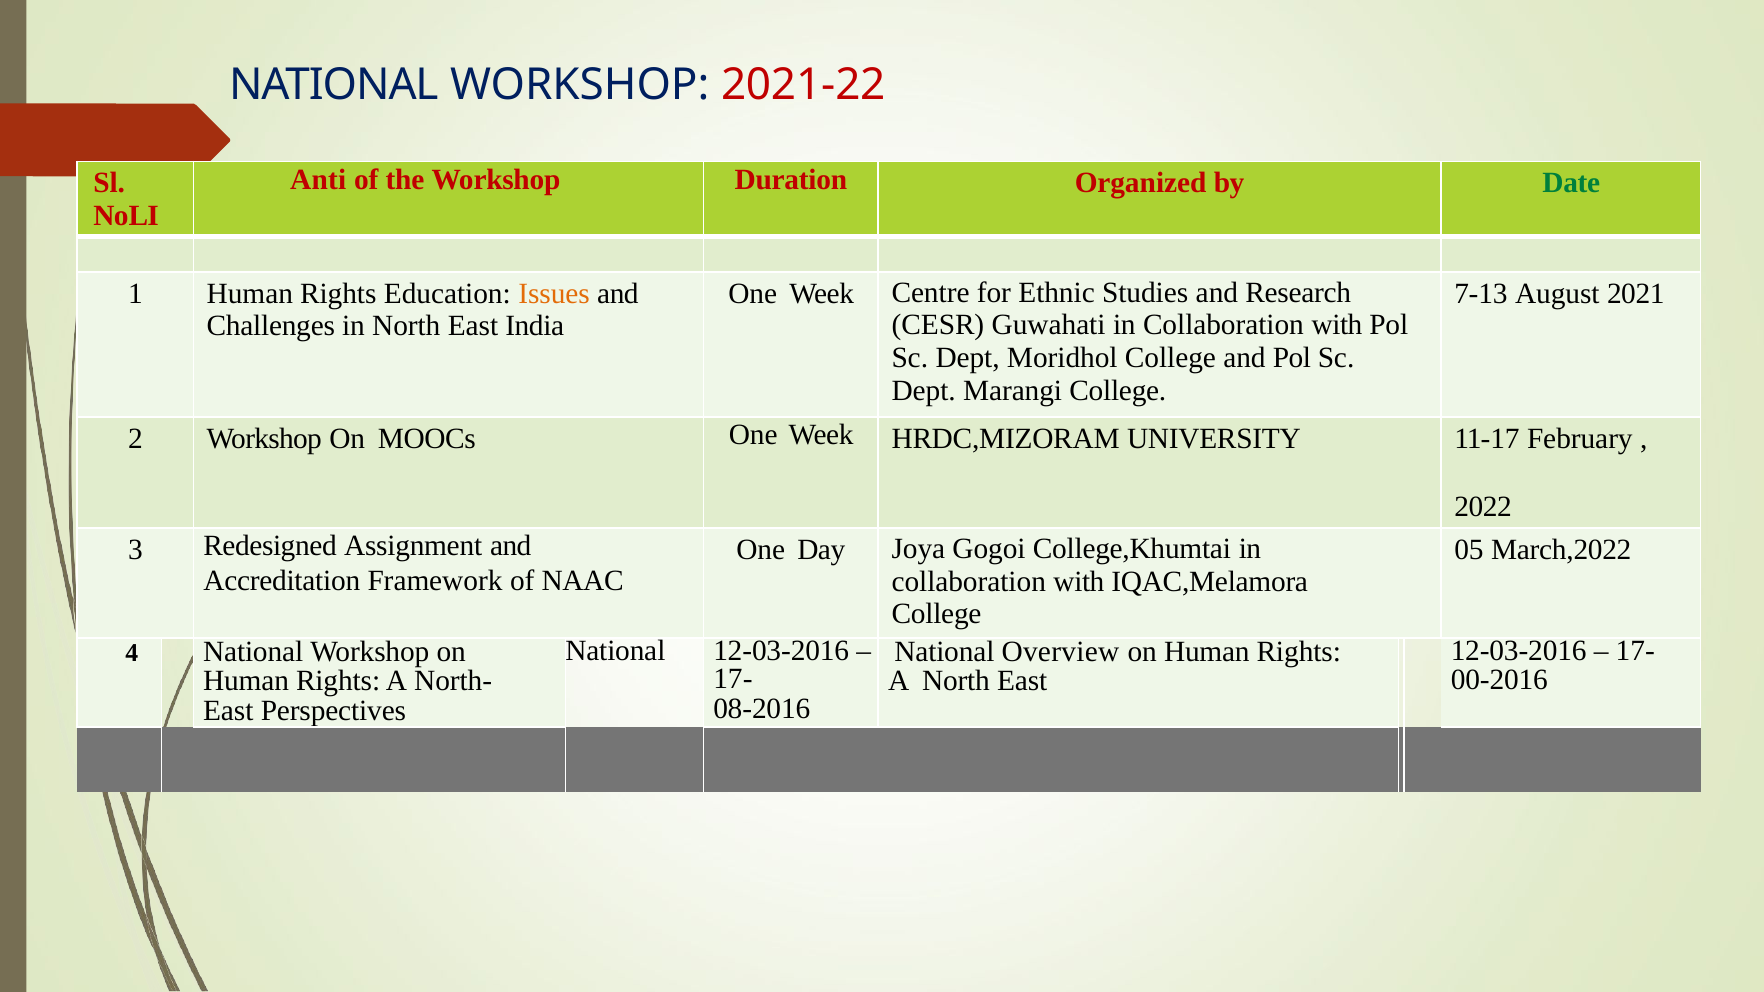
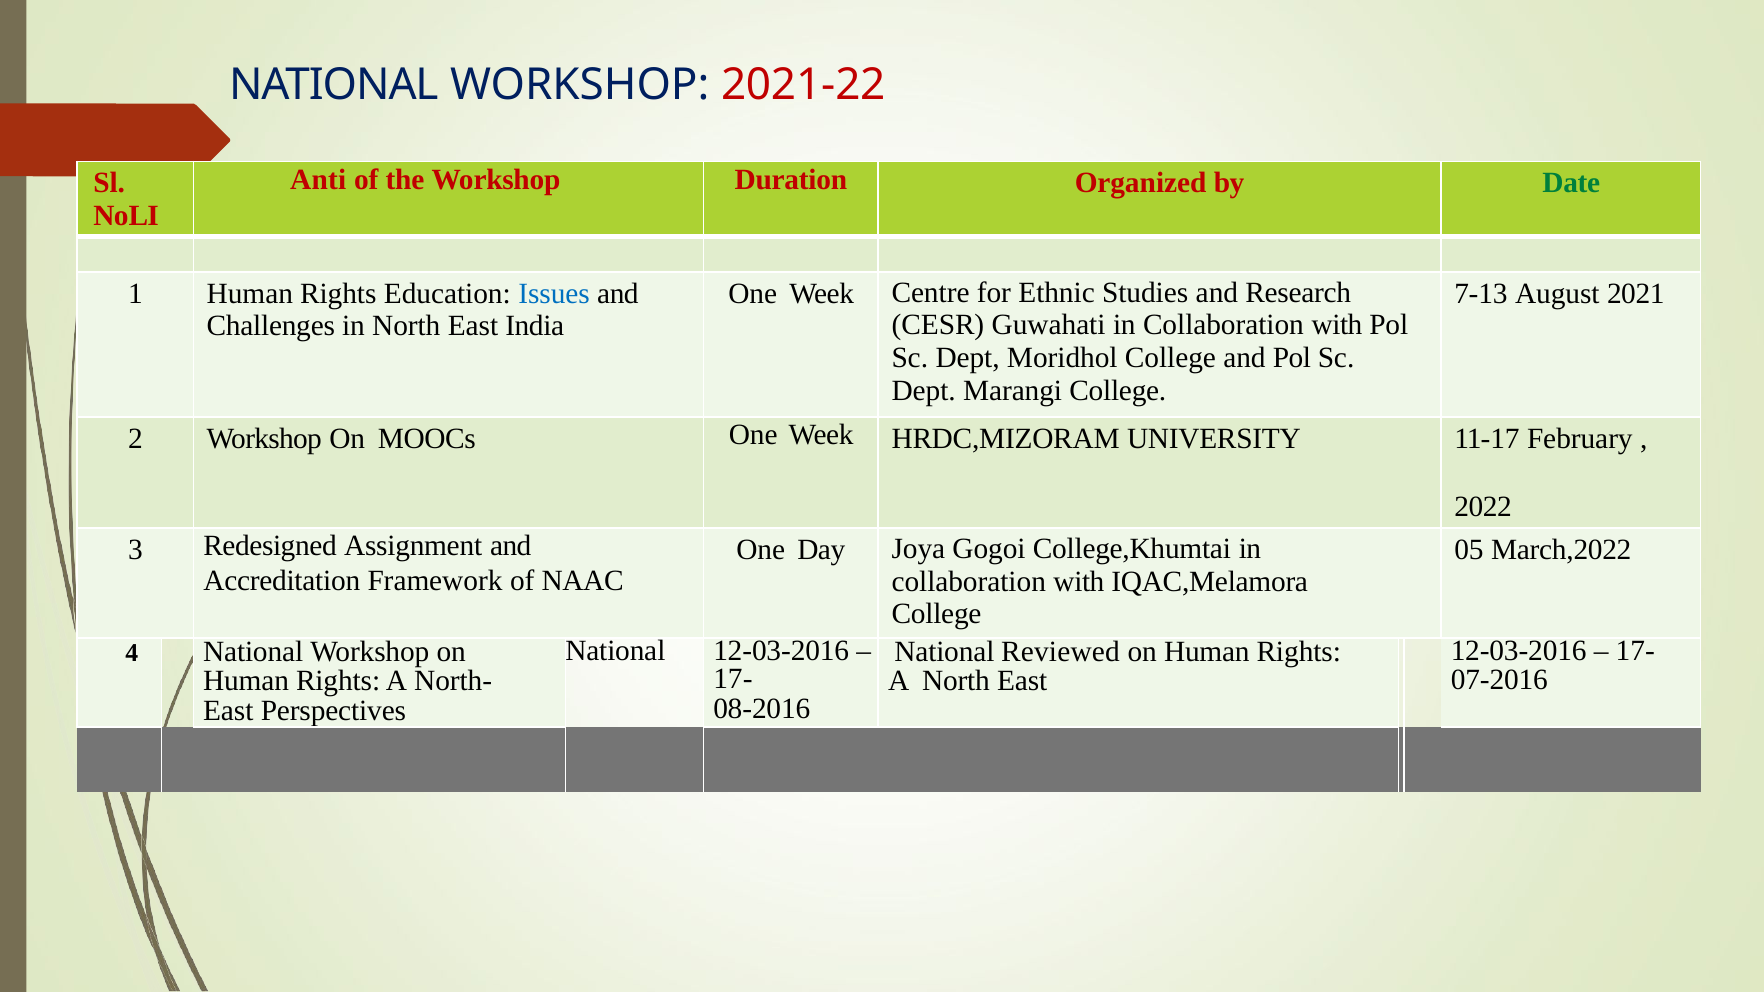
Issues colour: orange -> blue
Overview: Overview -> Reviewed
00-2016: 00-2016 -> 07-2016
